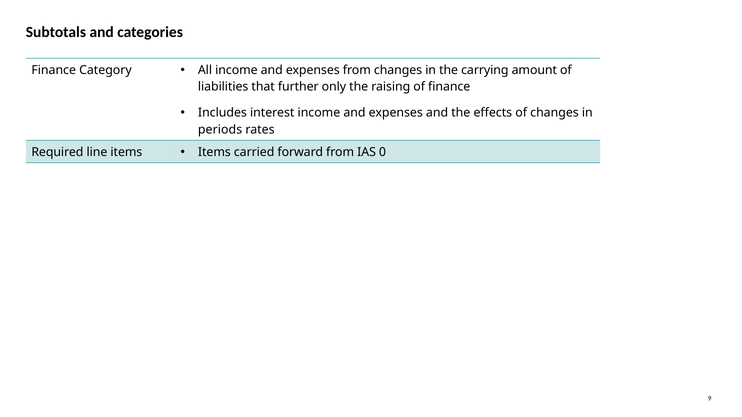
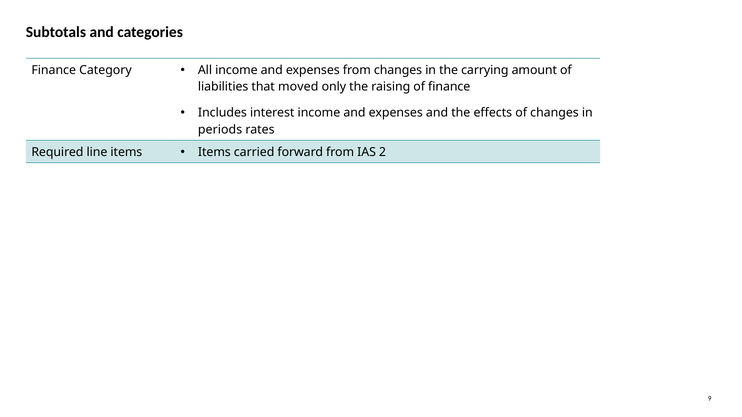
further: further -> moved
0: 0 -> 2
